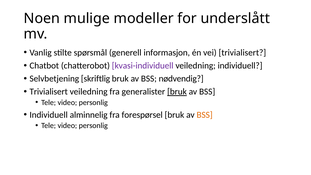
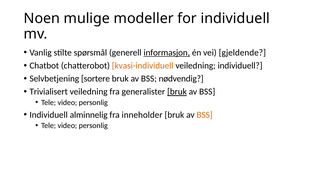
for underslått: underslått -> individuell
informasjon underline: none -> present
vei trivialisert: trivialisert -> gjeldende
kvasi-individuell colour: purple -> orange
skriftlig: skriftlig -> sortere
forespørsel: forespørsel -> inneholder
